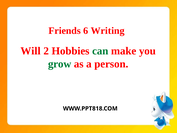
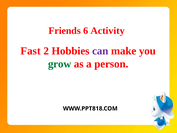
Writing: Writing -> Activity
Will: Will -> Fast
can colour: green -> purple
